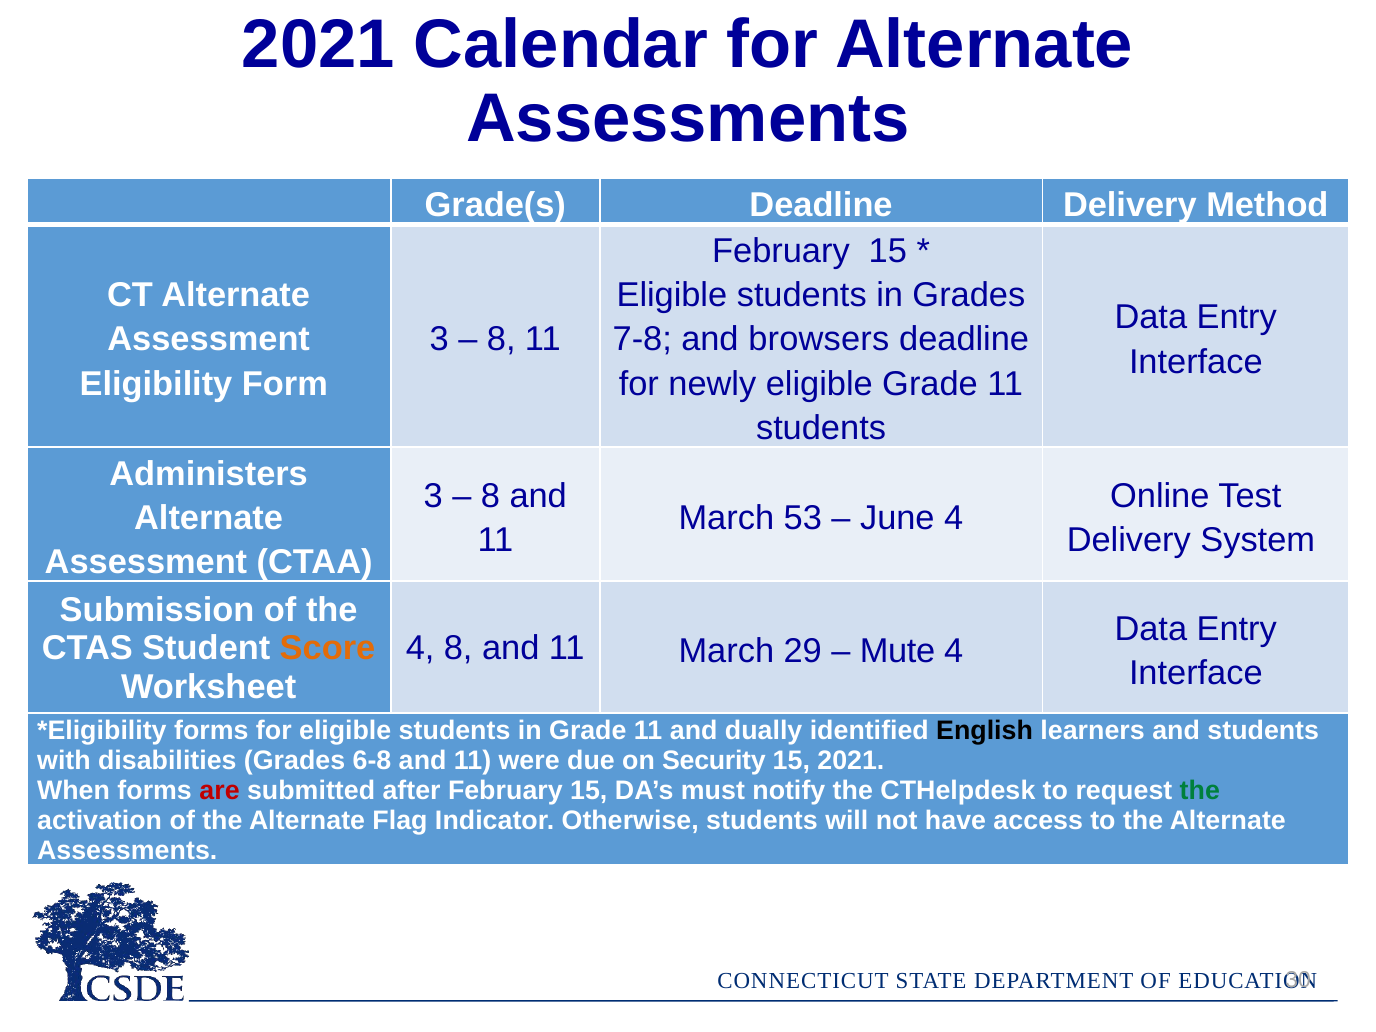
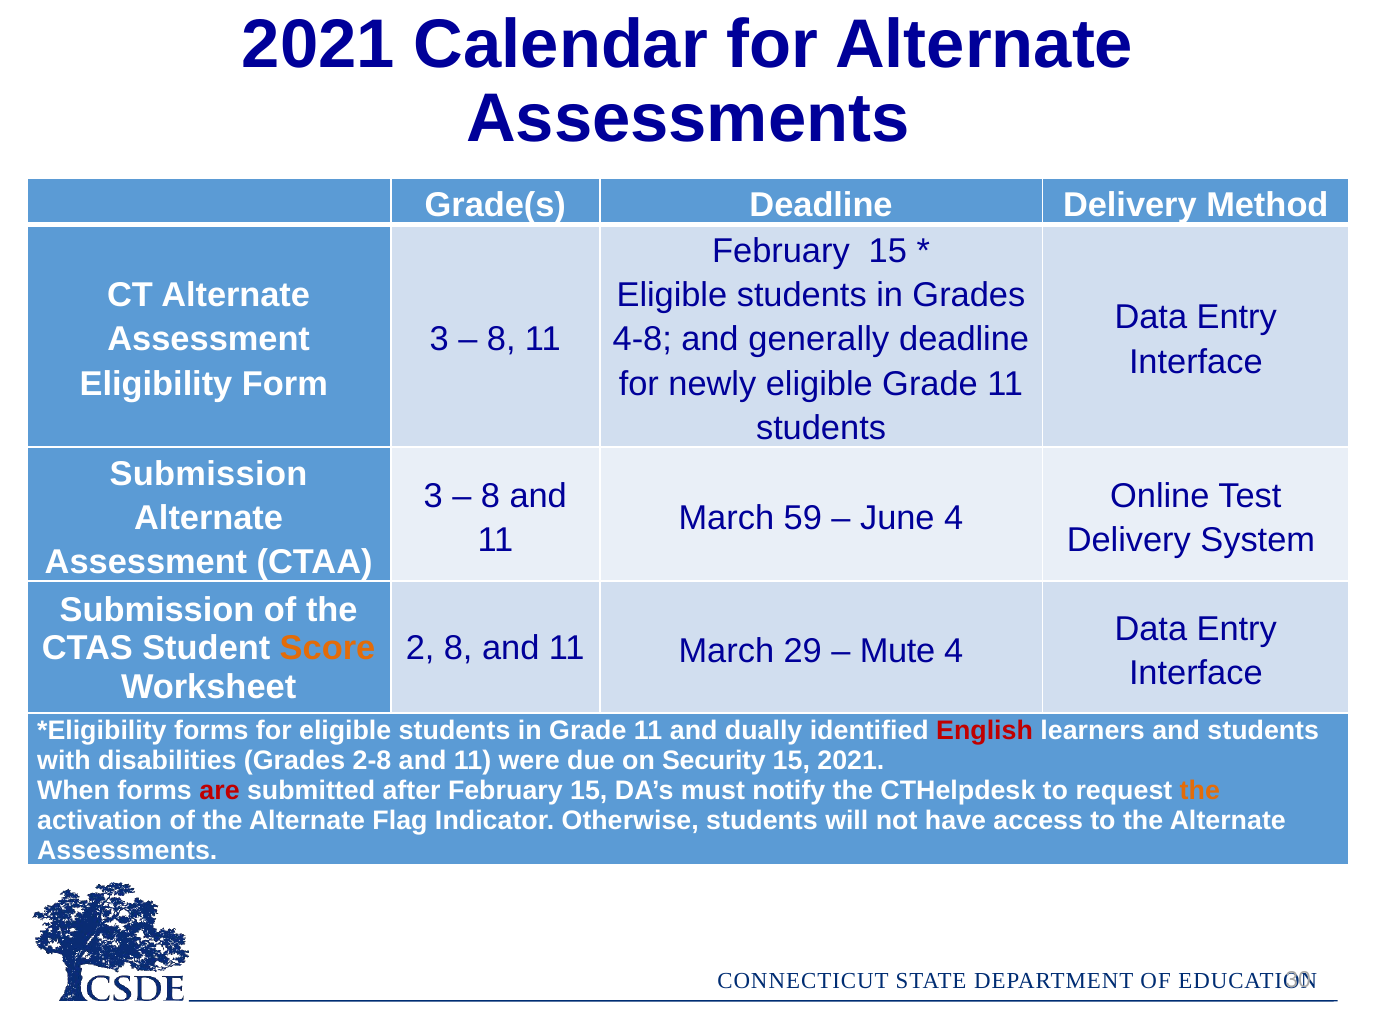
7-8: 7-8 -> 4-8
browsers: browsers -> generally
Administers at (209, 474): Administers -> Submission
53: 53 -> 59
4 at (420, 648): 4 -> 2
English colour: black -> red
6-8: 6-8 -> 2-8
the at (1200, 790) colour: green -> orange
